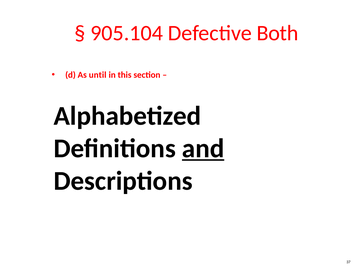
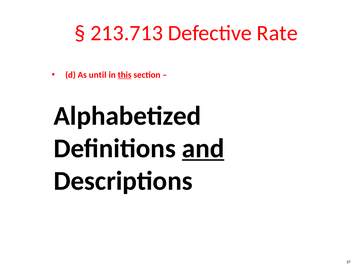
905.104: 905.104 -> 213.713
Both: Both -> Rate
this underline: none -> present
